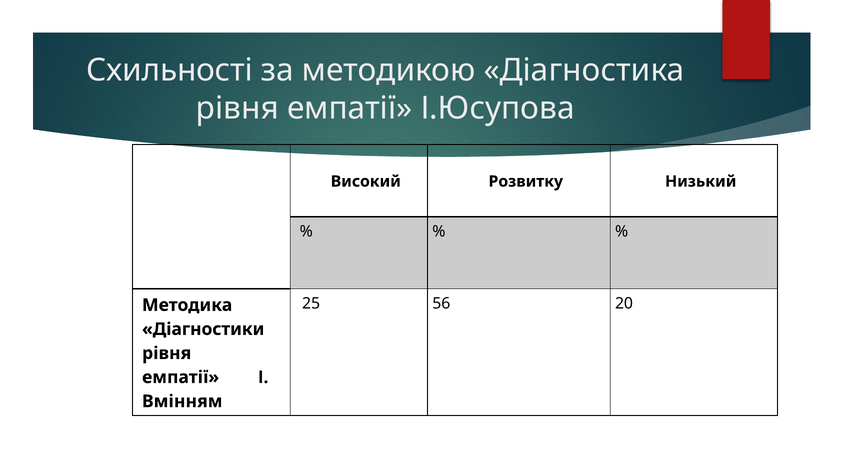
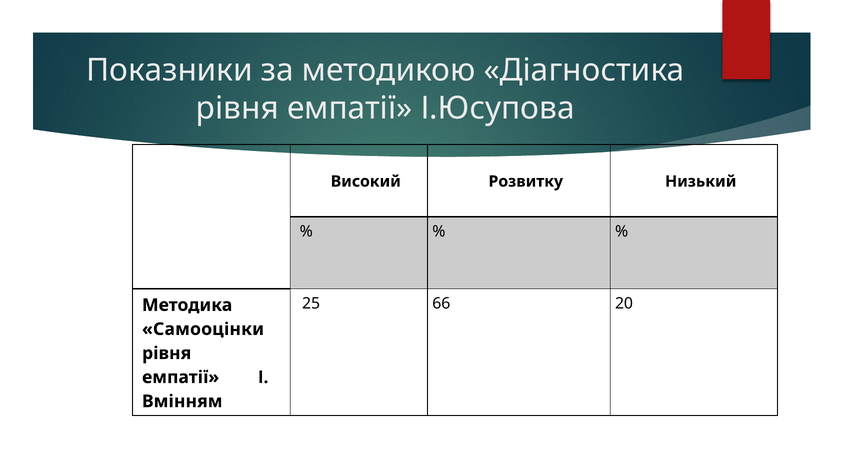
Схильності: Схильності -> Показники
56: 56 -> 66
Діагностики: Діагностики -> Самооцінки
